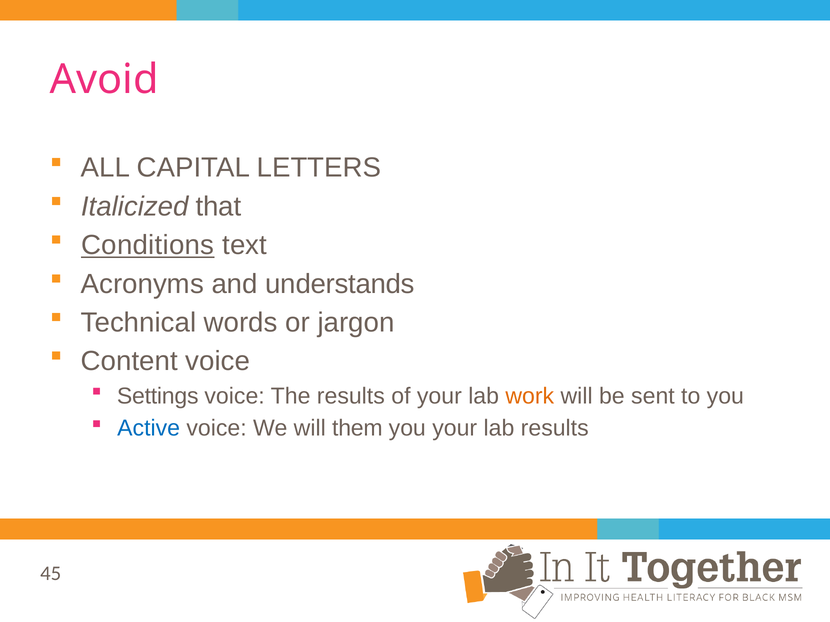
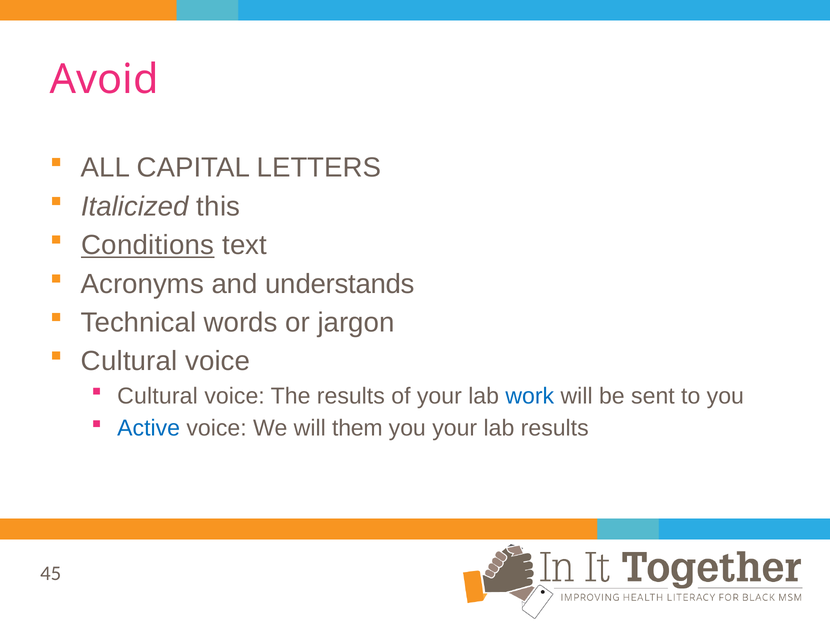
that: that -> this
Content at (129, 362): Content -> Cultural
Settings at (158, 396): Settings -> Cultural
work colour: orange -> blue
